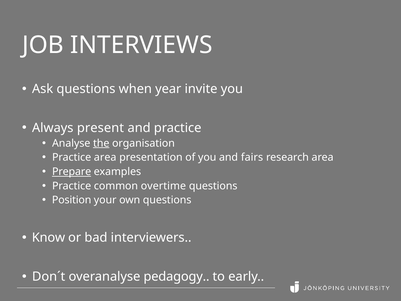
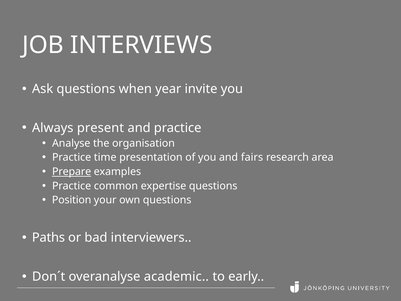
the underline: present -> none
Practice area: area -> time
overtime: overtime -> expertise
Know: Know -> Paths
pedagogy: pedagogy -> academic
